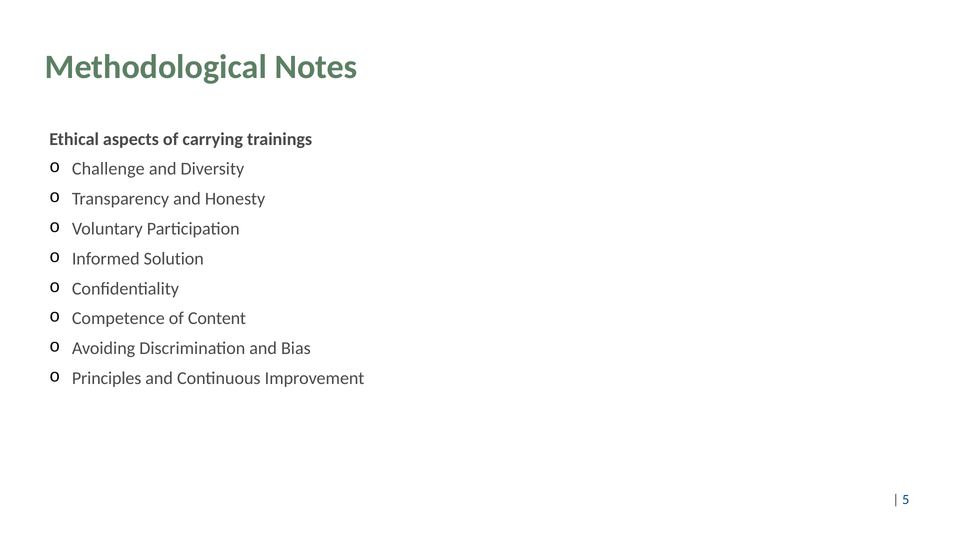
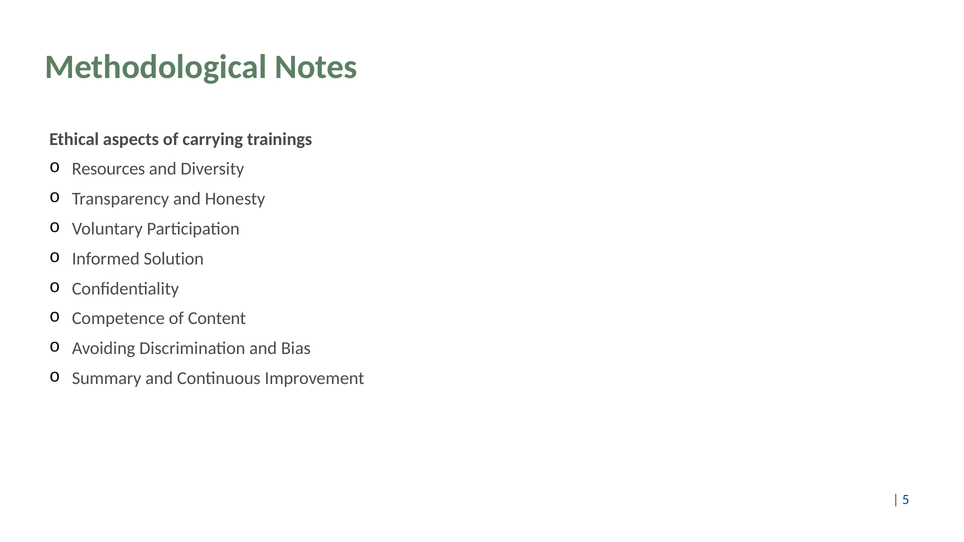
Challenge: Challenge -> Resources
Principles: Principles -> Summary
